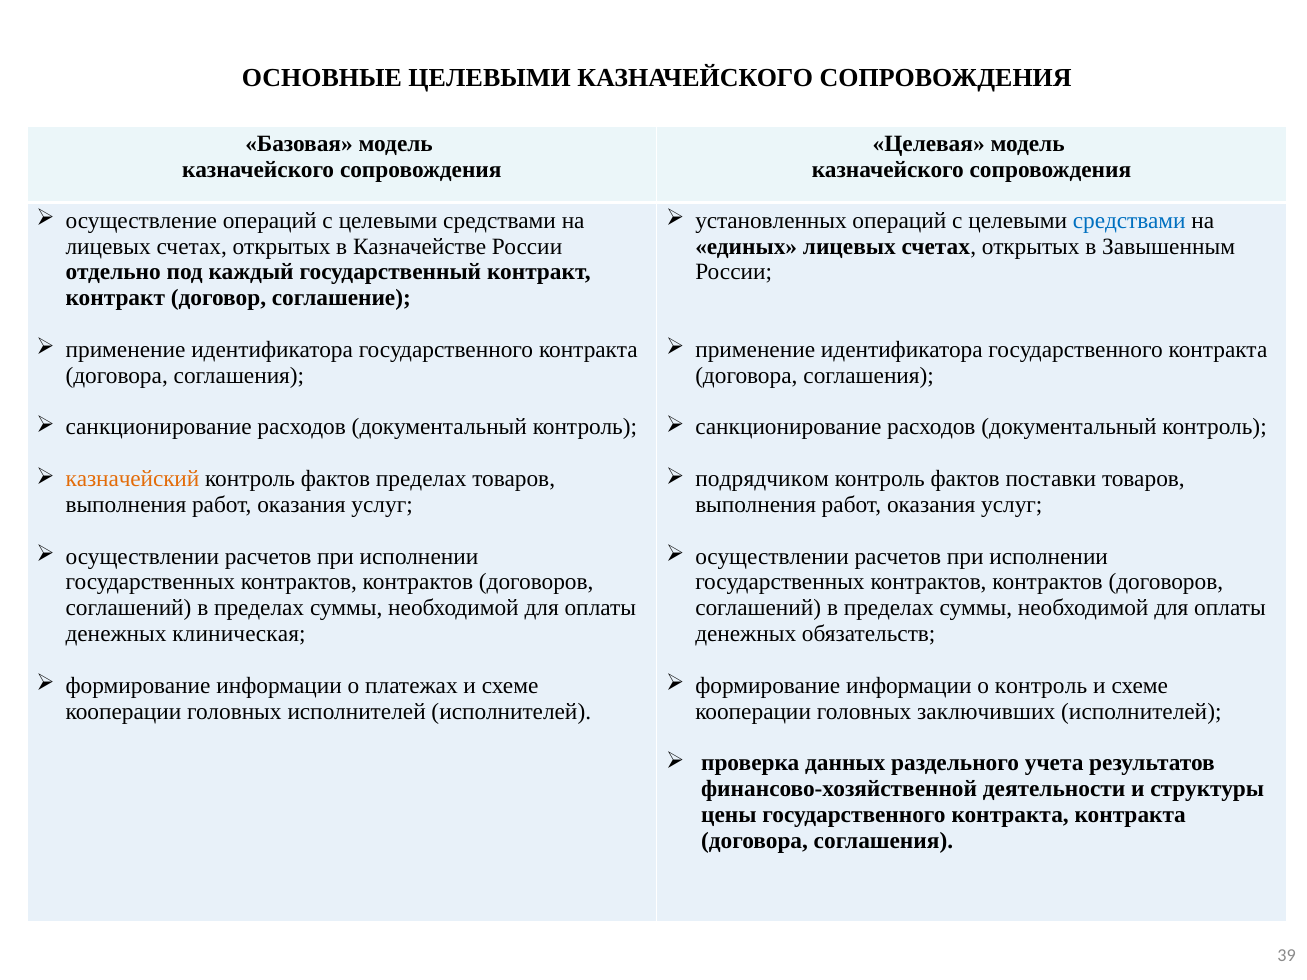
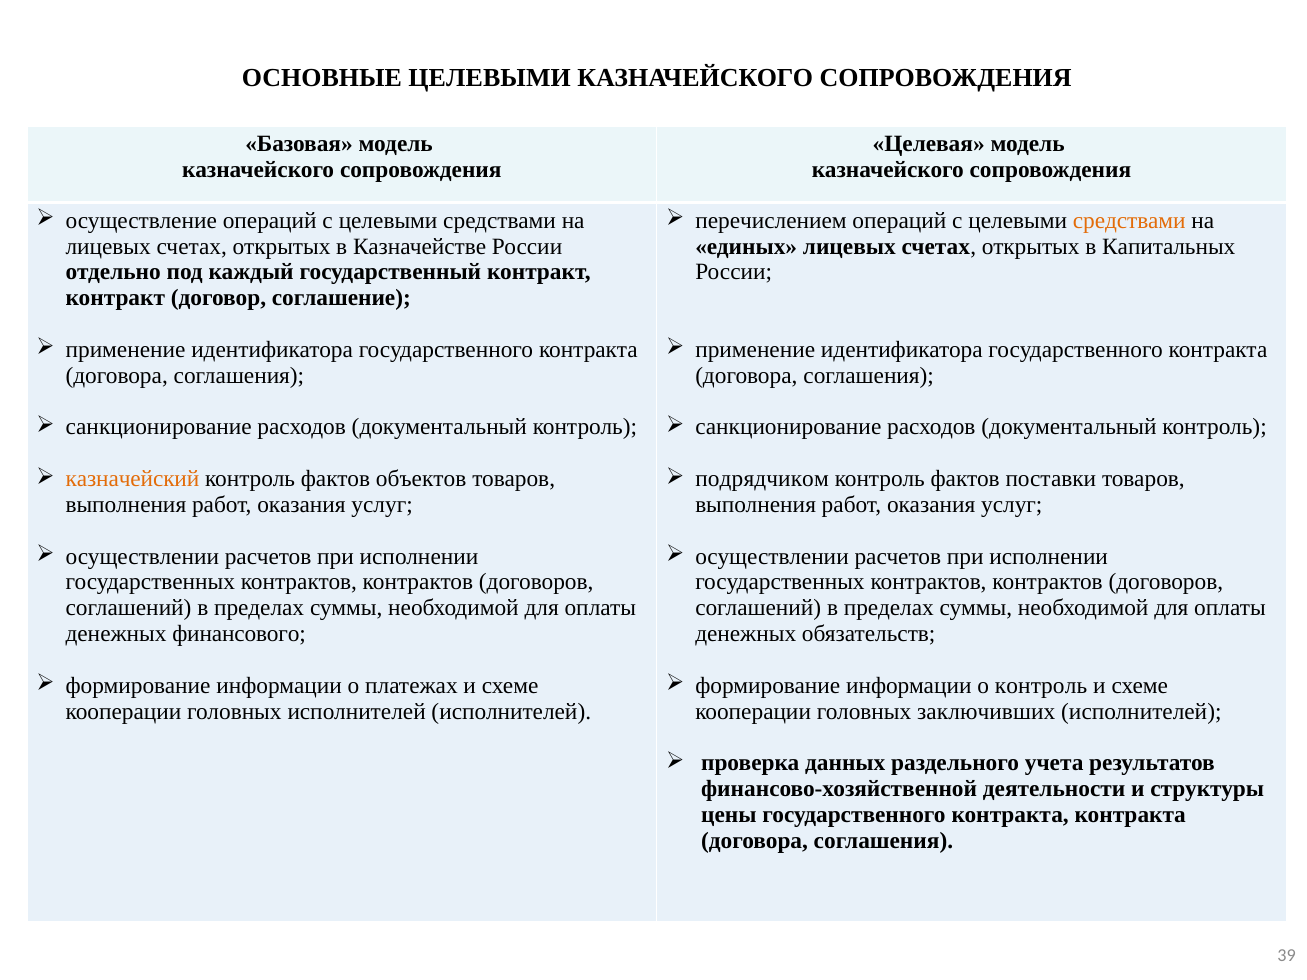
установленных: установленных -> перечислением
средствами at (1129, 221) colour: blue -> orange
Завышенным: Завышенным -> Капитальных
фактов пределах: пределах -> объектов
клиническая: клиническая -> финансового
